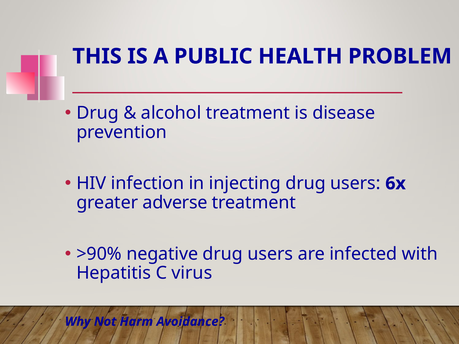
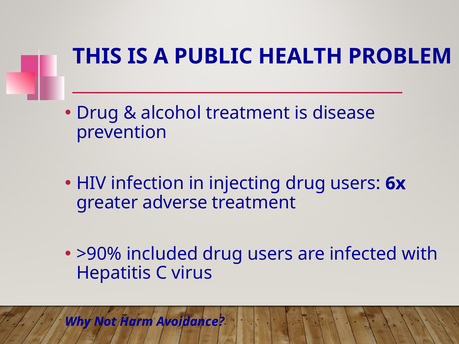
negative: negative -> included
